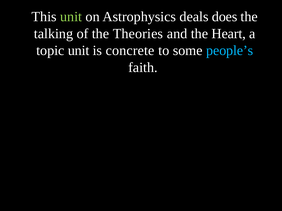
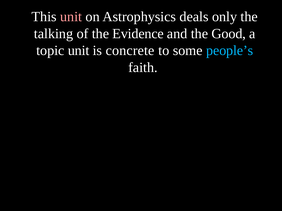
unit at (71, 17) colour: light green -> pink
does: does -> only
Theories: Theories -> Evidence
Heart: Heart -> Good
